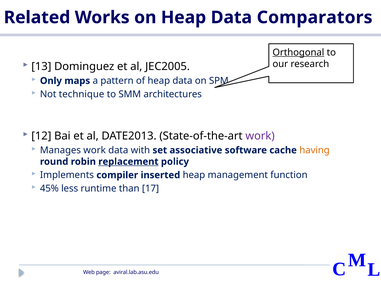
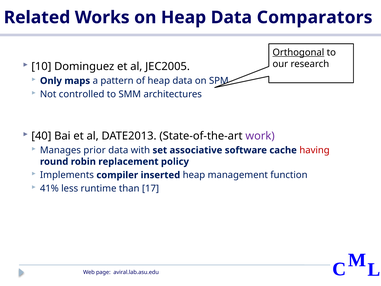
13: 13 -> 10
technique: technique -> controlled
12: 12 -> 40
Manages work: work -> prior
having colour: orange -> red
replacement underline: present -> none
45%: 45% -> 41%
